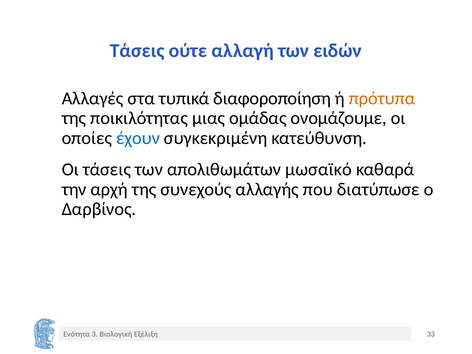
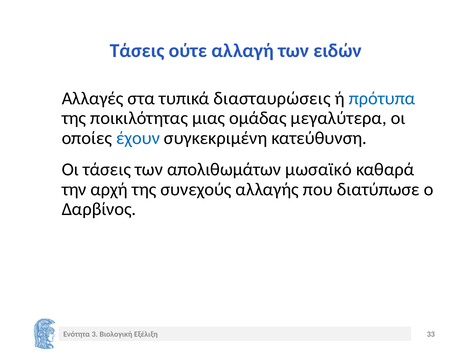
διαφοροποίηση: διαφοροποίηση -> διασταυρώσεις
πρότυπα colour: orange -> blue
ονομάζουμε: ονομάζουμε -> μεγαλύτερα
